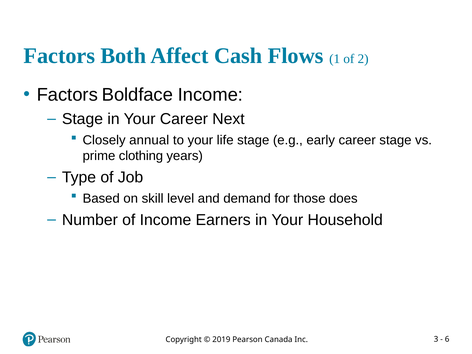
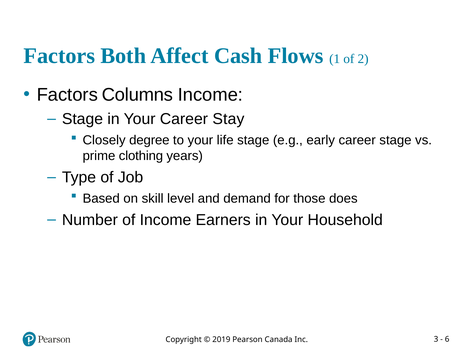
Boldface: Boldface -> Columns
Next: Next -> Stay
annual: annual -> degree
